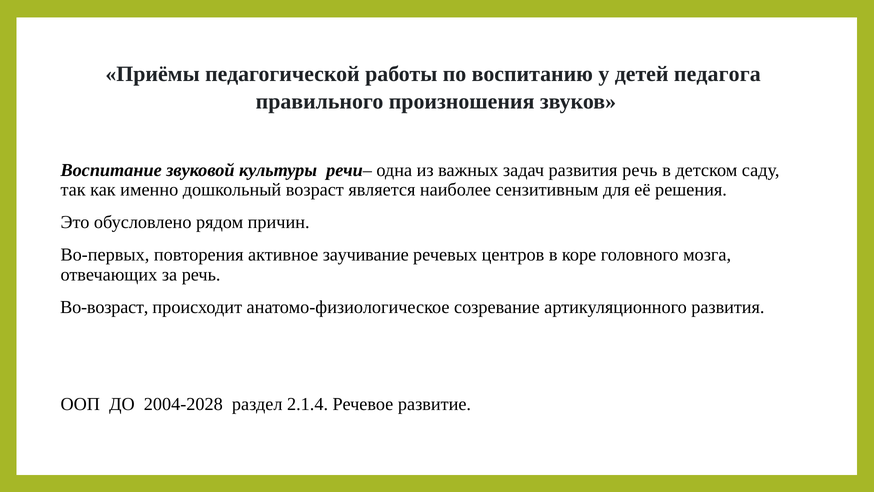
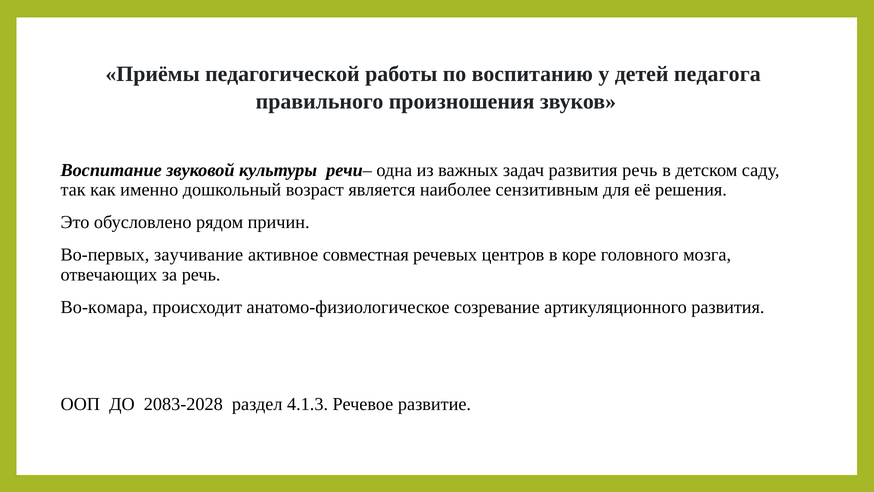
повторения: повторения -> заучивание
заучивание: заучивание -> совместная
Во-возраст: Во-возраст -> Во-комара
2004-2028: 2004-2028 -> 2083-2028
2.1.4: 2.1.4 -> 4.1.3
